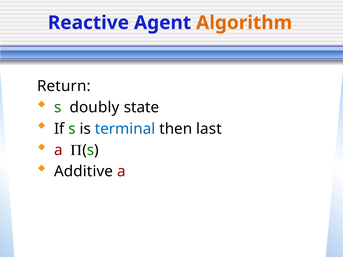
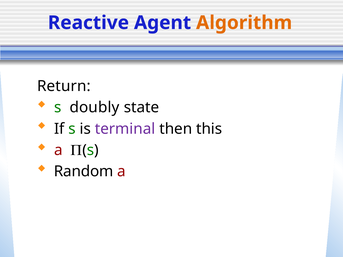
terminal colour: blue -> purple
last: last -> this
Additive: Additive -> Random
